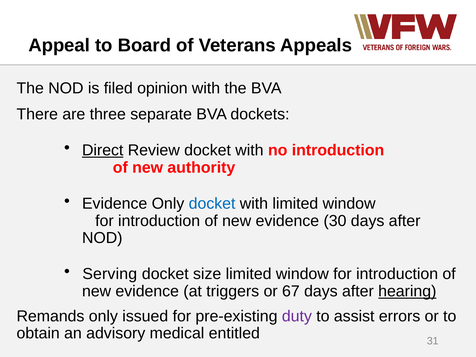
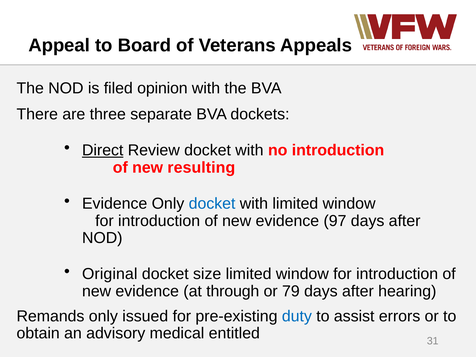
authority: authority -> resulting
30: 30 -> 97
Serving: Serving -> Original
triggers: triggers -> through
67: 67 -> 79
hearing underline: present -> none
duty colour: purple -> blue
